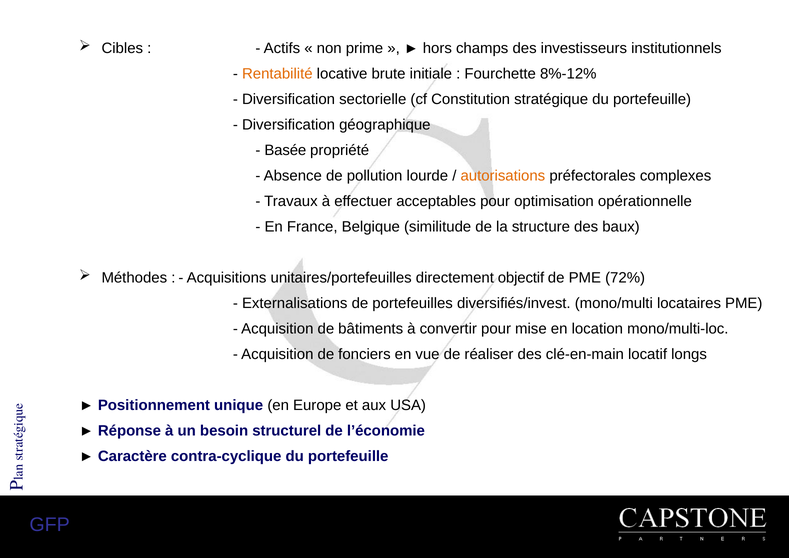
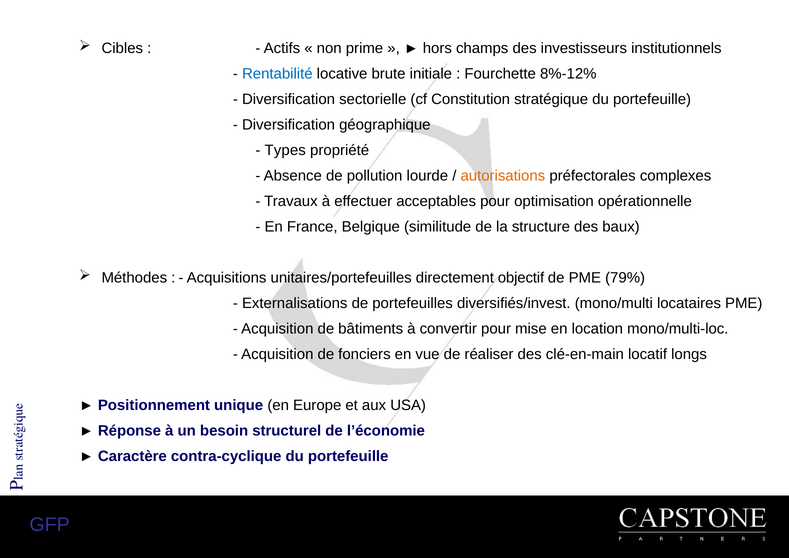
Rentabilité colour: orange -> blue
Basée: Basée -> Types
72%: 72% -> 79%
